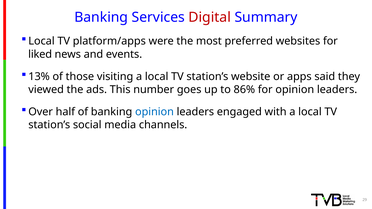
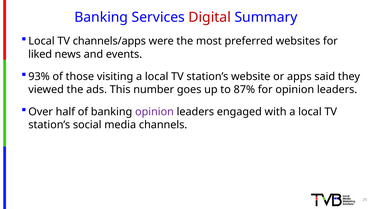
platform/apps: platform/apps -> channels/apps
13%: 13% -> 93%
86%: 86% -> 87%
opinion at (154, 112) colour: blue -> purple
